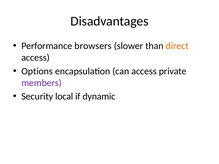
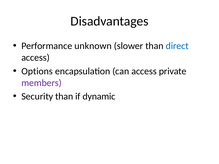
browsers: browsers -> unknown
direct colour: orange -> blue
Security local: local -> than
